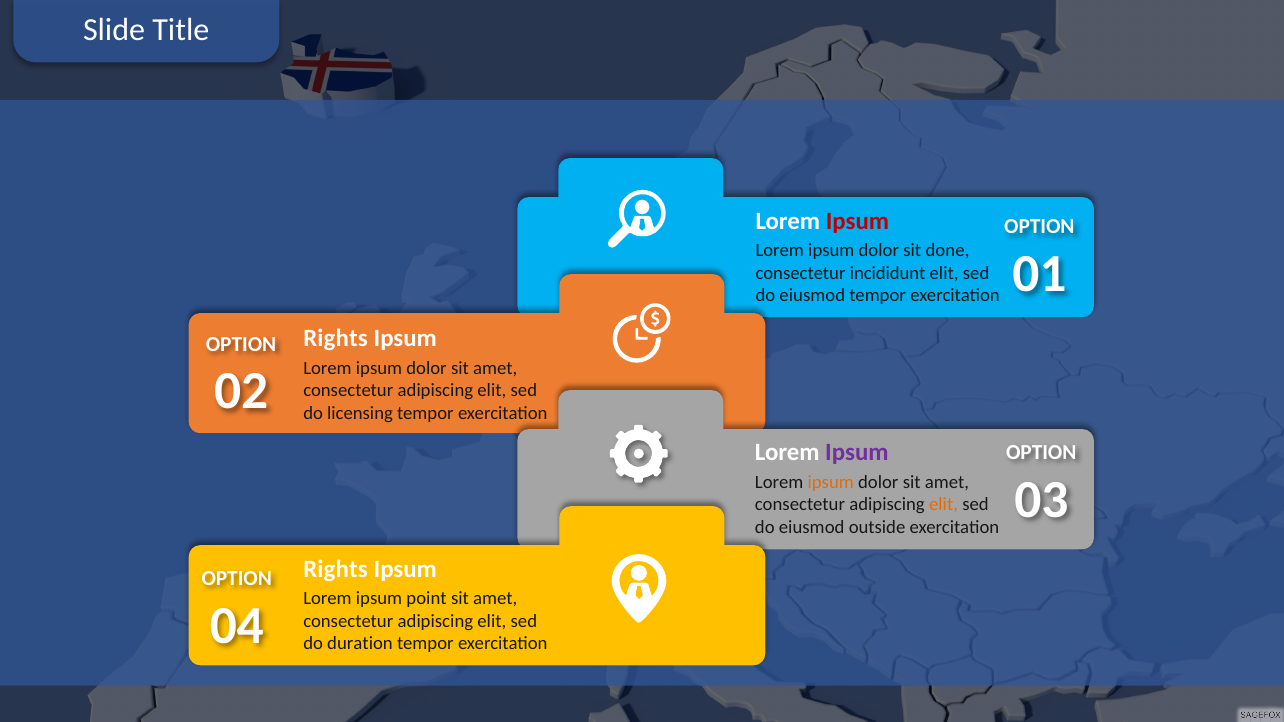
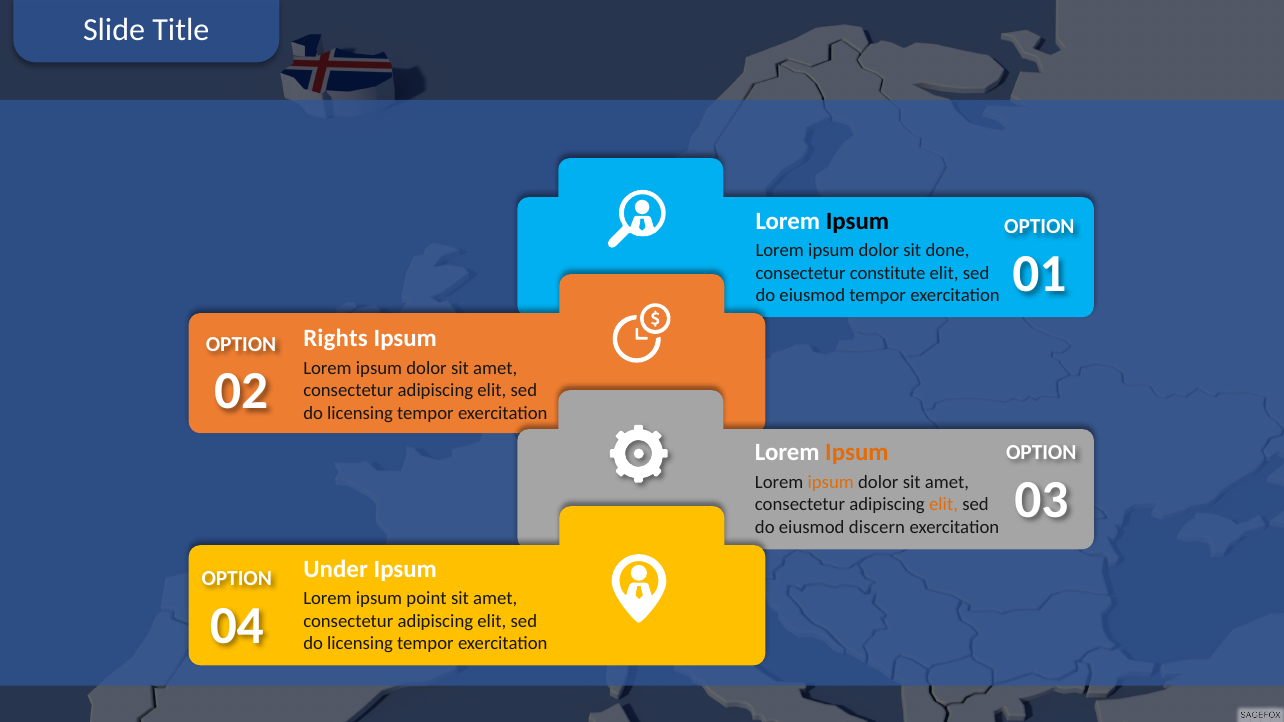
Ipsum at (857, 221) colour: red -> black
incididunt: incididunt -> constitute
Ipsum at (857, 453) colour: purple -> orange
outside: outside -> discern
Rights at (336, 569): Rights -> Under
duration at (360, 644): duration -> licensing
